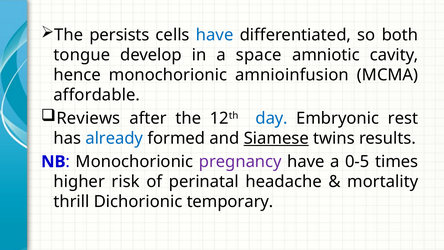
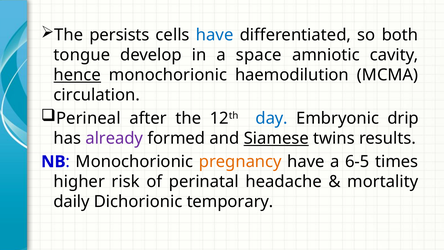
hence underline: none -> present
amnioinfusion: amnioinfusion -> haemodilution
affordable: affordable -> circulation
Reviews: Reviews -> Perineal
rest: rest -> drip
already colour: blue -> purple
pregnancy colour: purple -> orange
0-5: 0-5 -> 6-5
thrill: thrill -> daily
